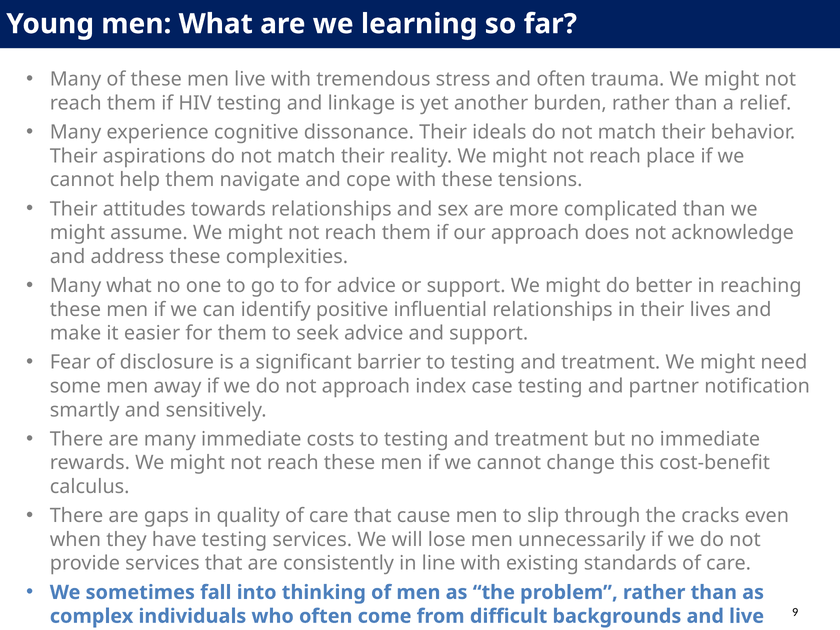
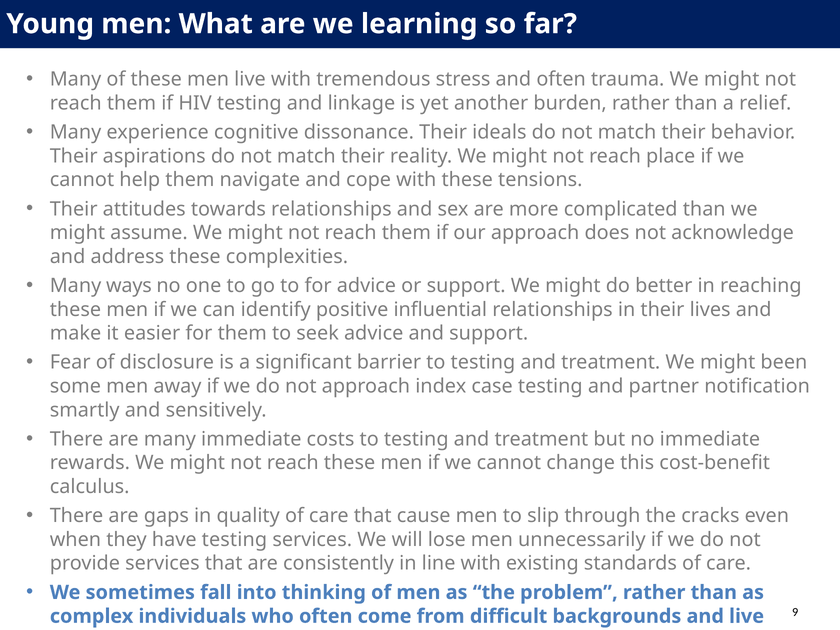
Many what: what -> ways
need: need -> been
